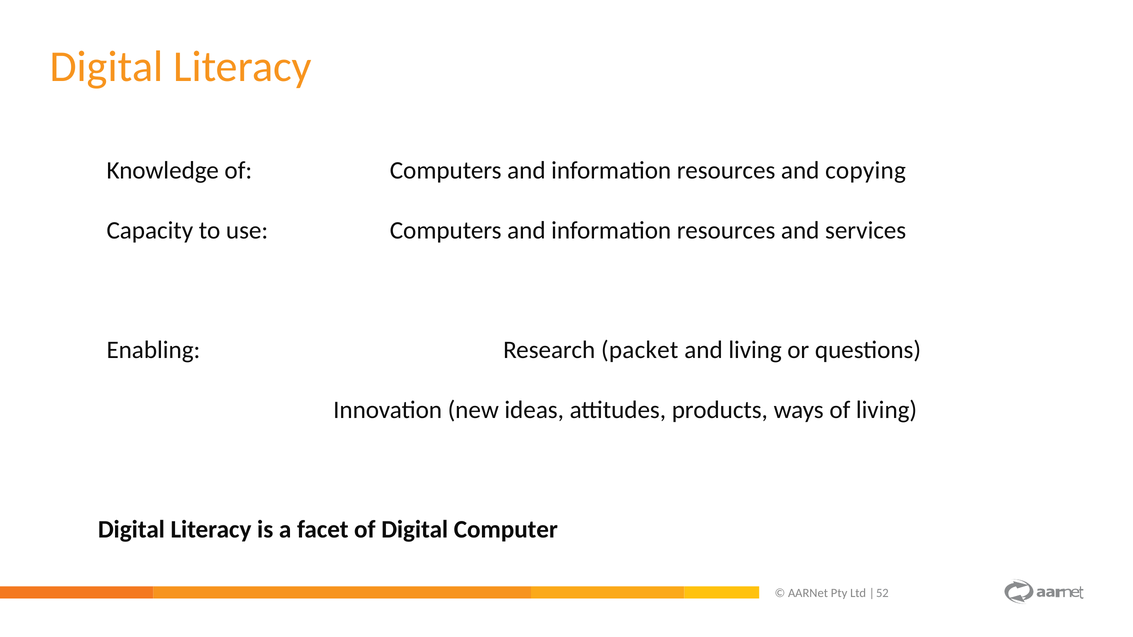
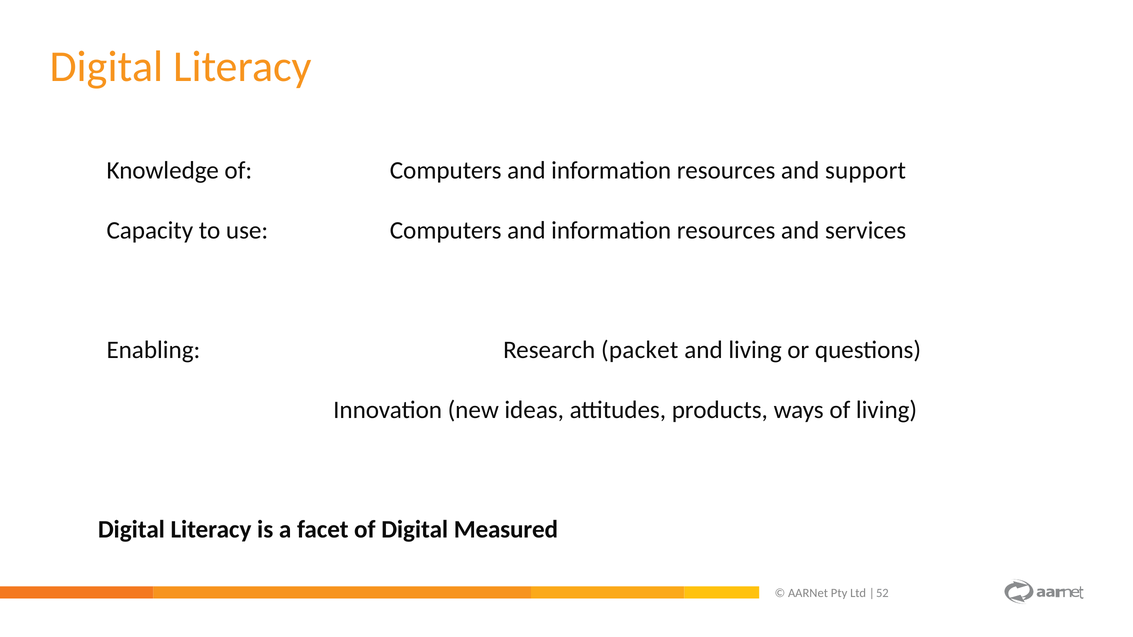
copying: copying -> support
Computer: Computer -> Measured
